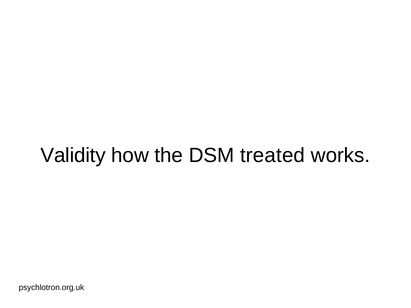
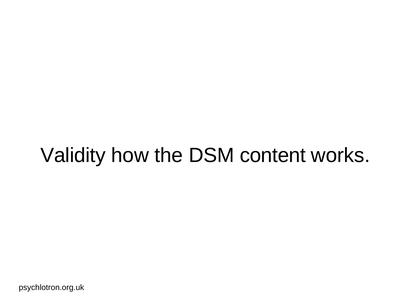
treated: treated -> content
